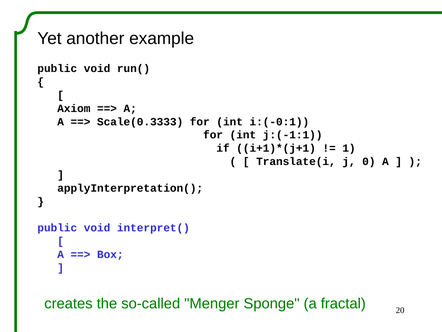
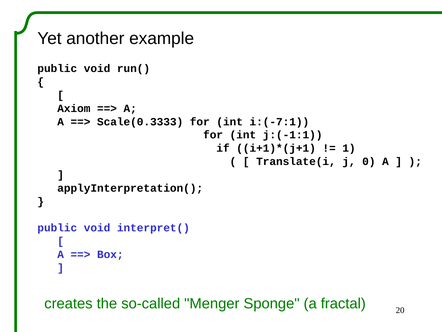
i:(-0:1: i:(-0:1 -> i:(-7:1
